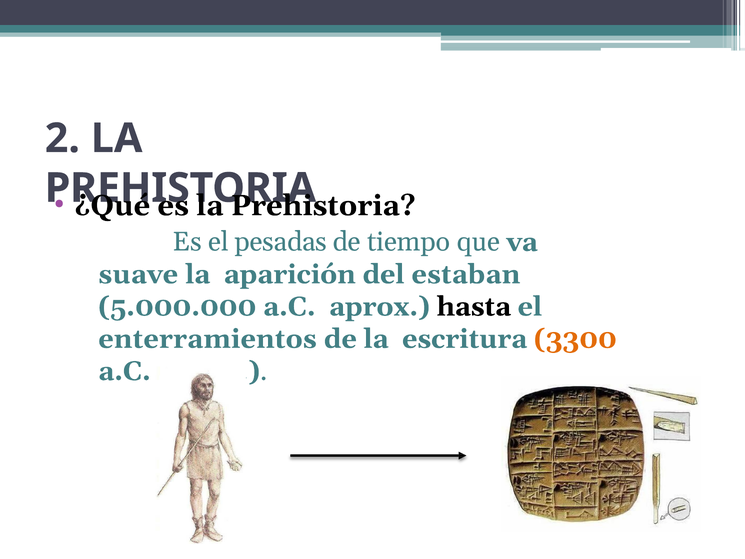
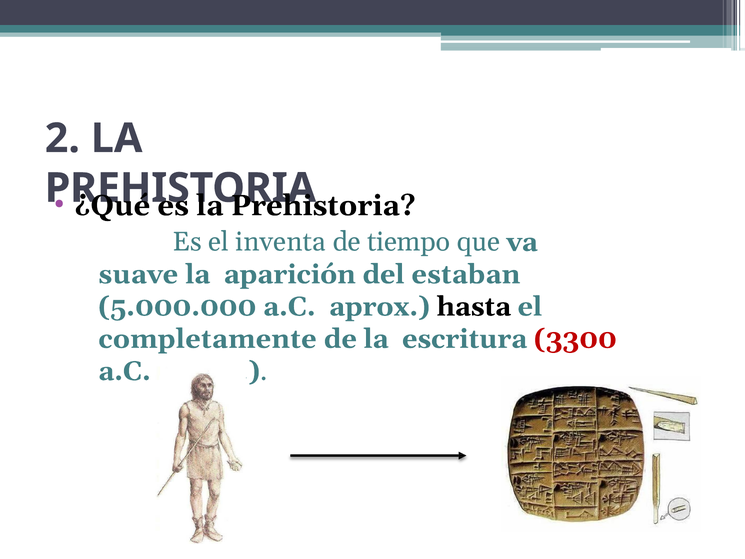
pesadas: pesadas -> inventa
enterramientos: enterramientos -> completamente
3300 colour: orange -> red
